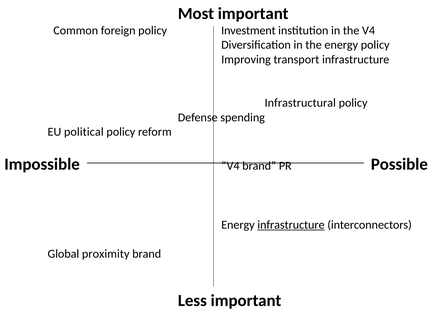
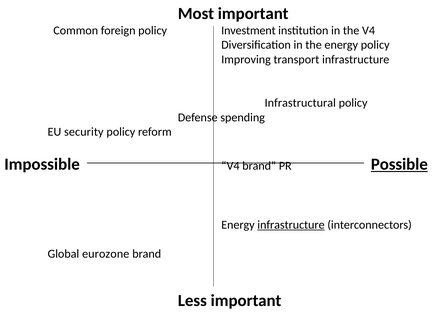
political: political -> security
Possible underline: none -> present
proximity: proximity -> eurozone
